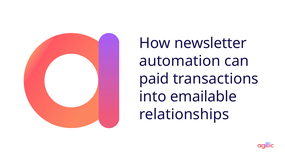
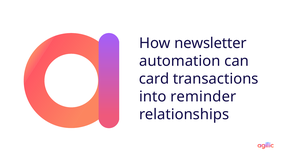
paid: paid -> card
emailable: emailable -> reminder
